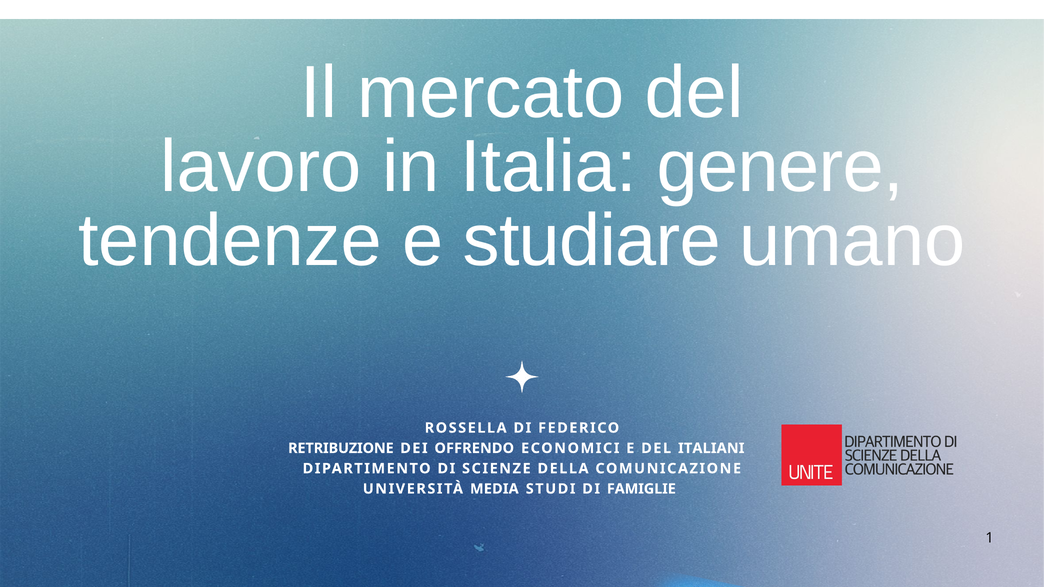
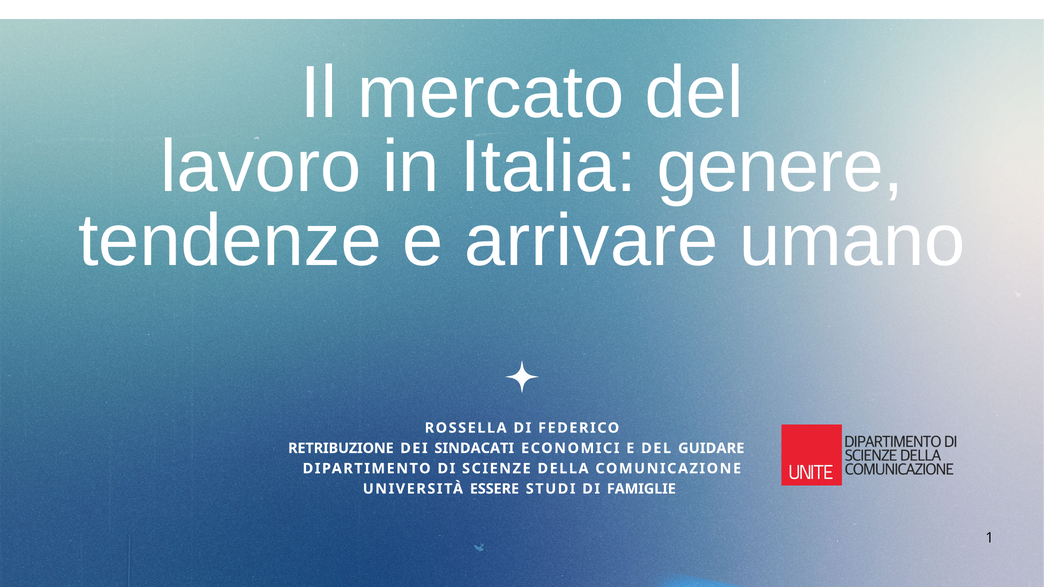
studiare: studiare -> arrivare
OFFRENDO: OFFRENDO -> SINDACATI
ITALIANI: ITALIANI -> GUIDARE
MEDIA: MEDIA -> ESSERE
